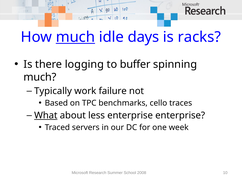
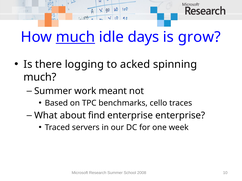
racks: racks -> grow
buffer: buffer -> acked
Typically at (53, 91): Typically -> Summer
failure: failure -> meant
What underline: present -> none
less: less -> find
